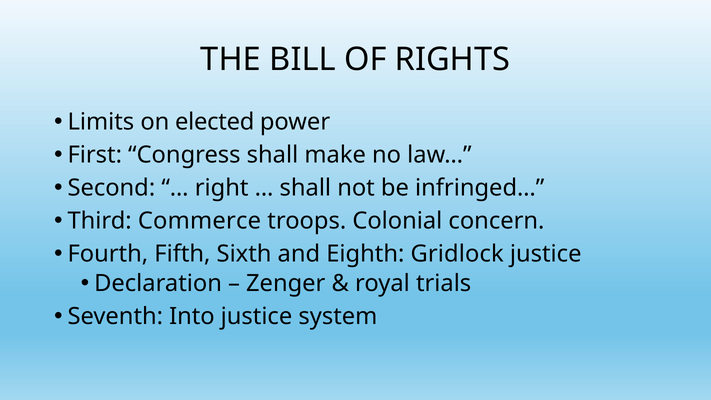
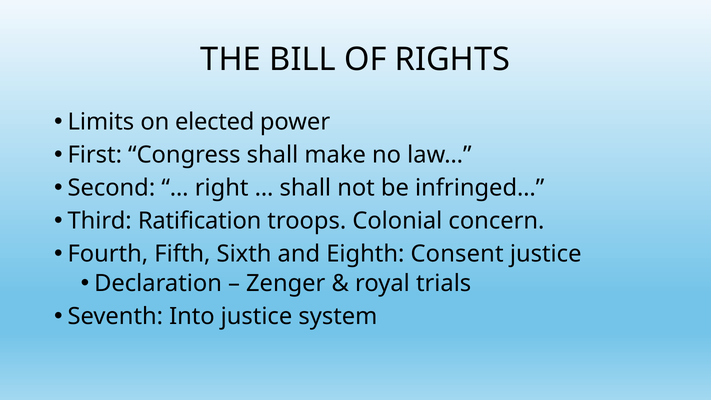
Commerce: Commerce -> Ratification
Gridlock: Gridlock -> Consent
